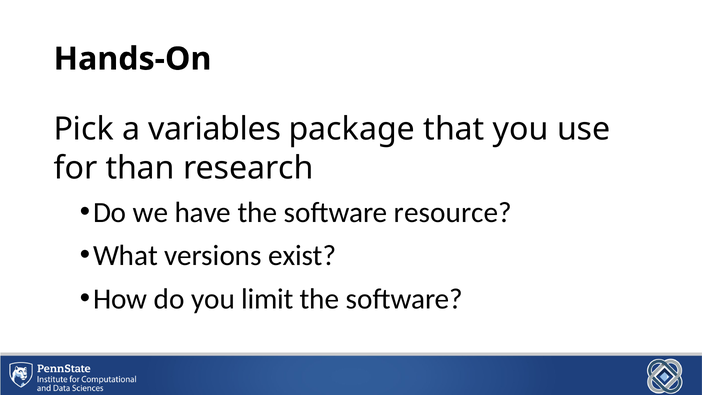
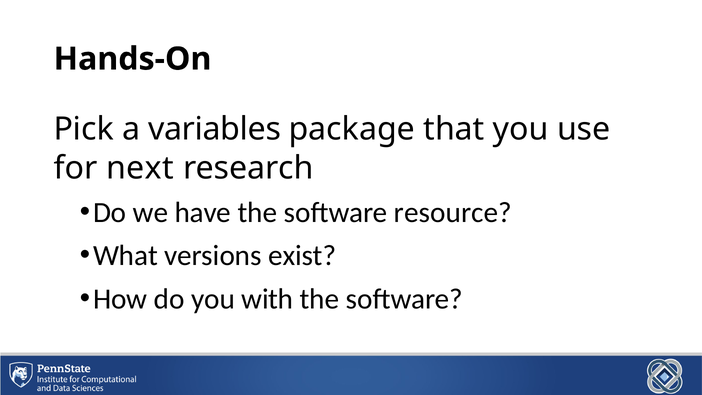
than: than -> next
limit: limit -> with
